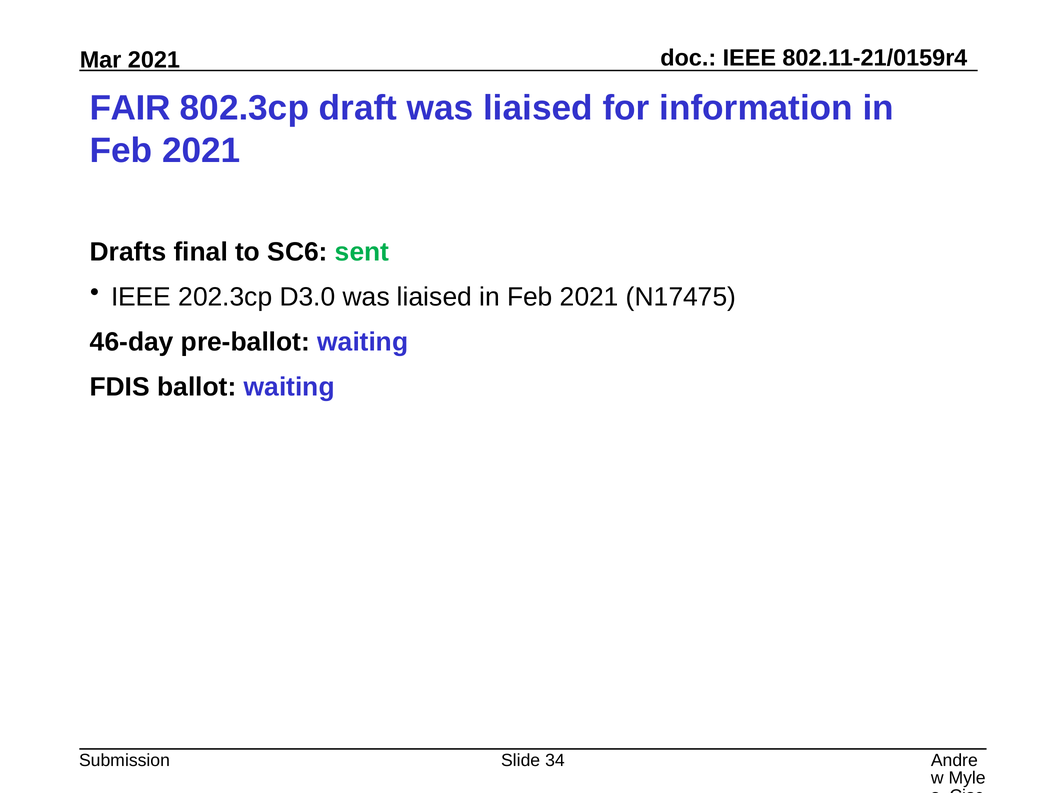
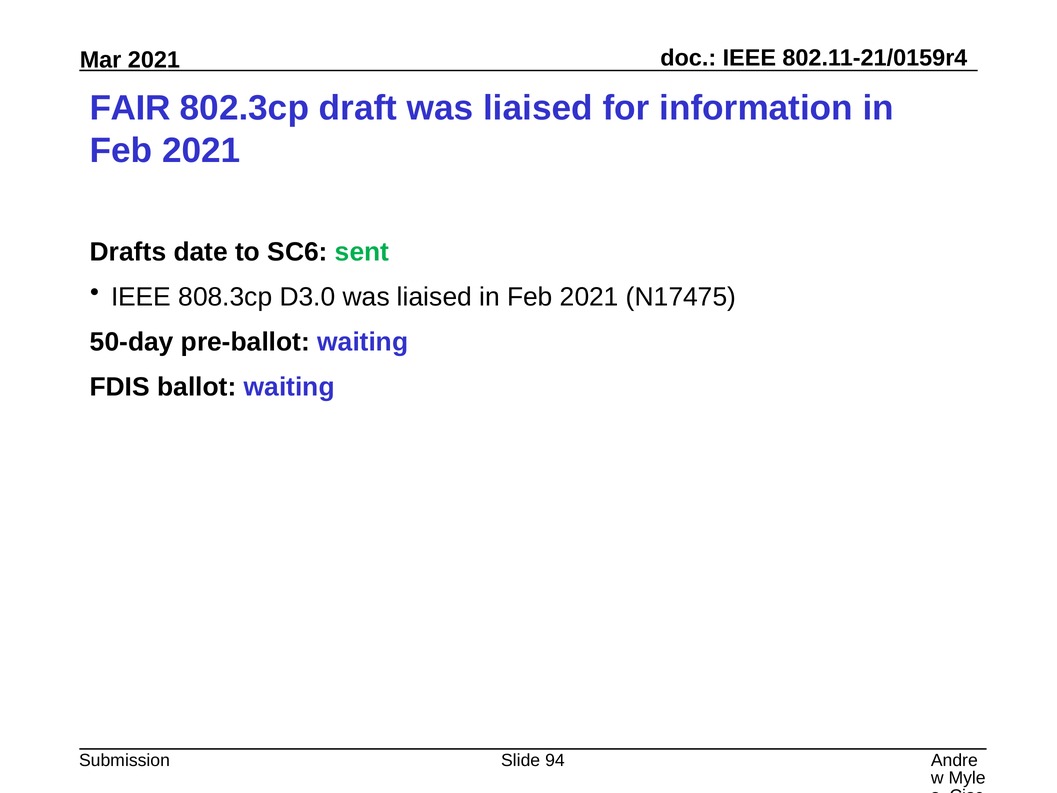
final: final -> date
202.3cp: 202.3cp -> 808.3cp
46-day: 46-day -> 50-day
34: 34 -> 94
